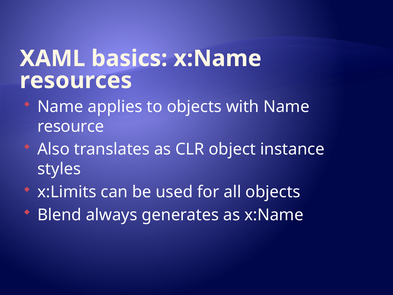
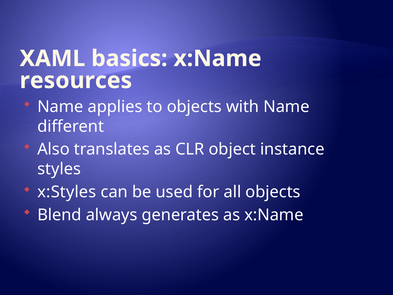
resource: resource -> different
x:Limits: x:Limits -> x:Styles
